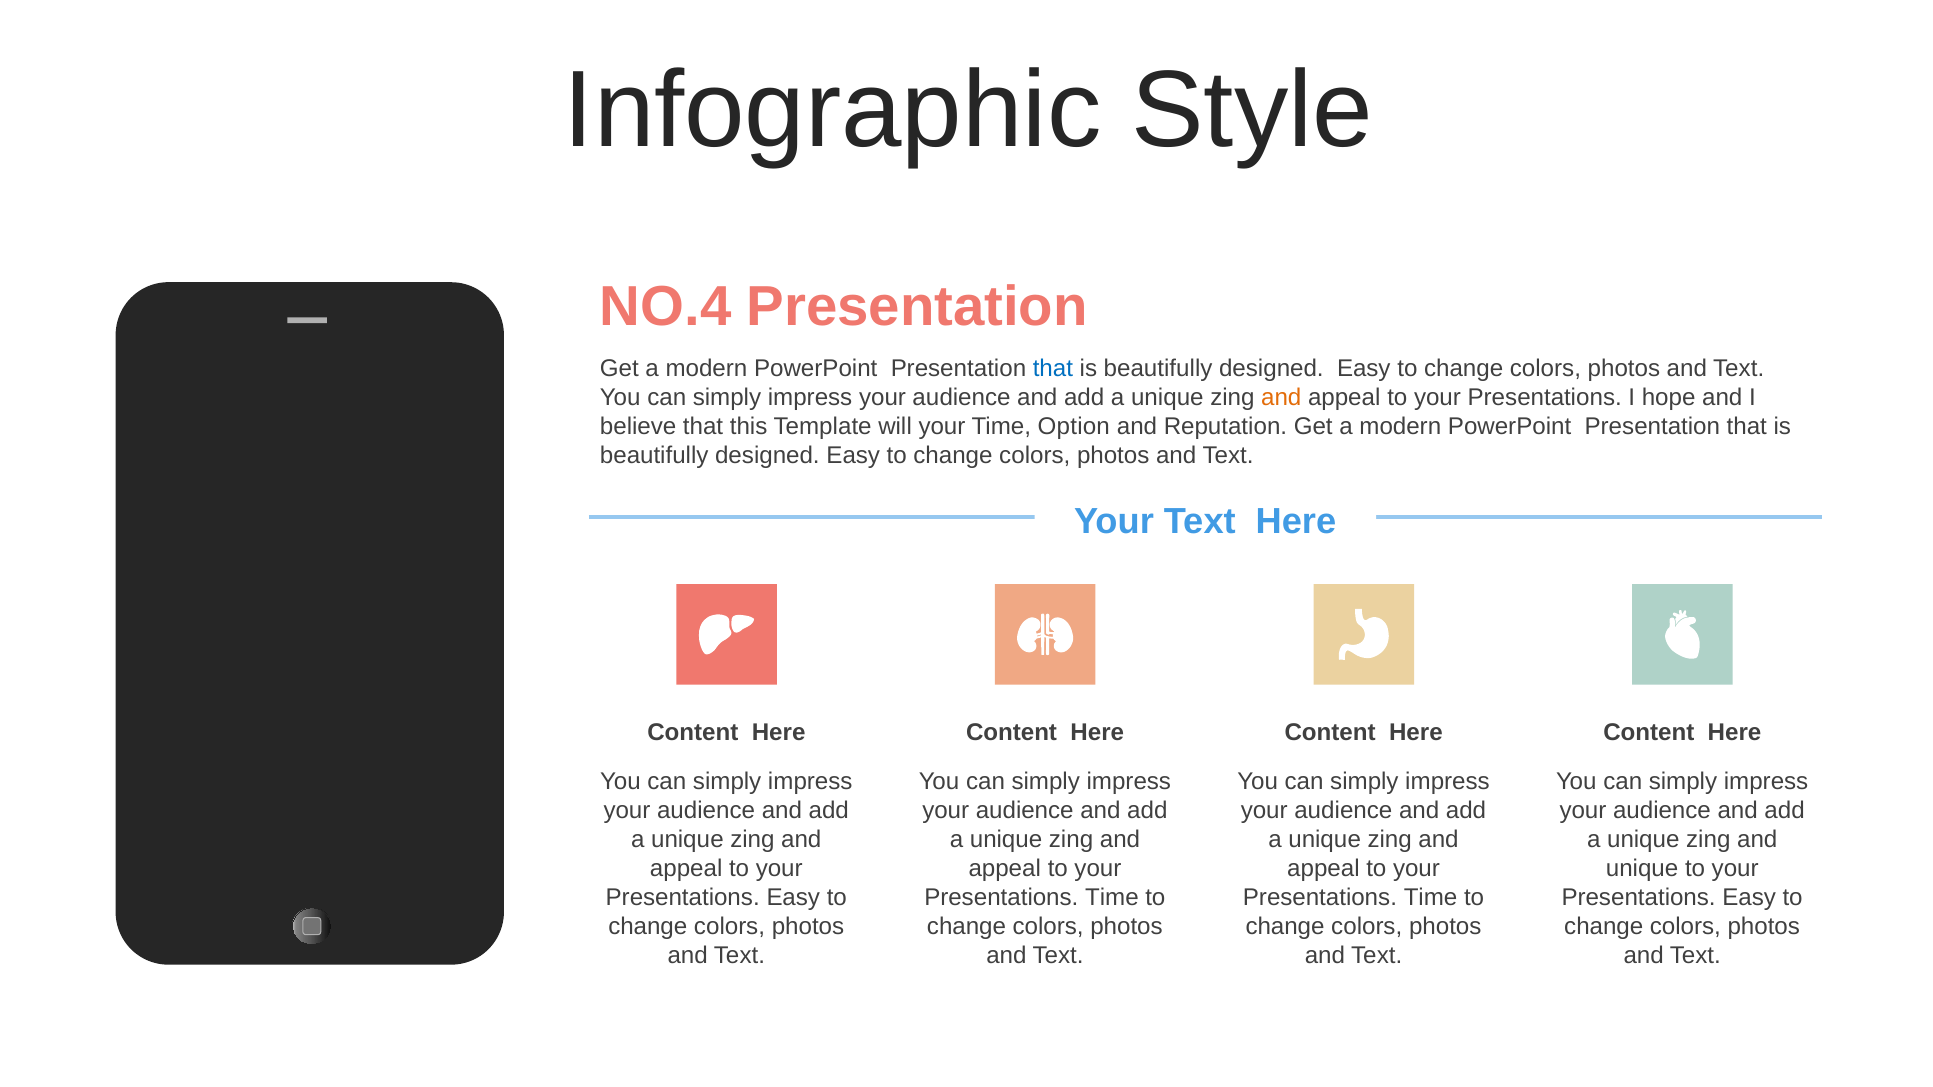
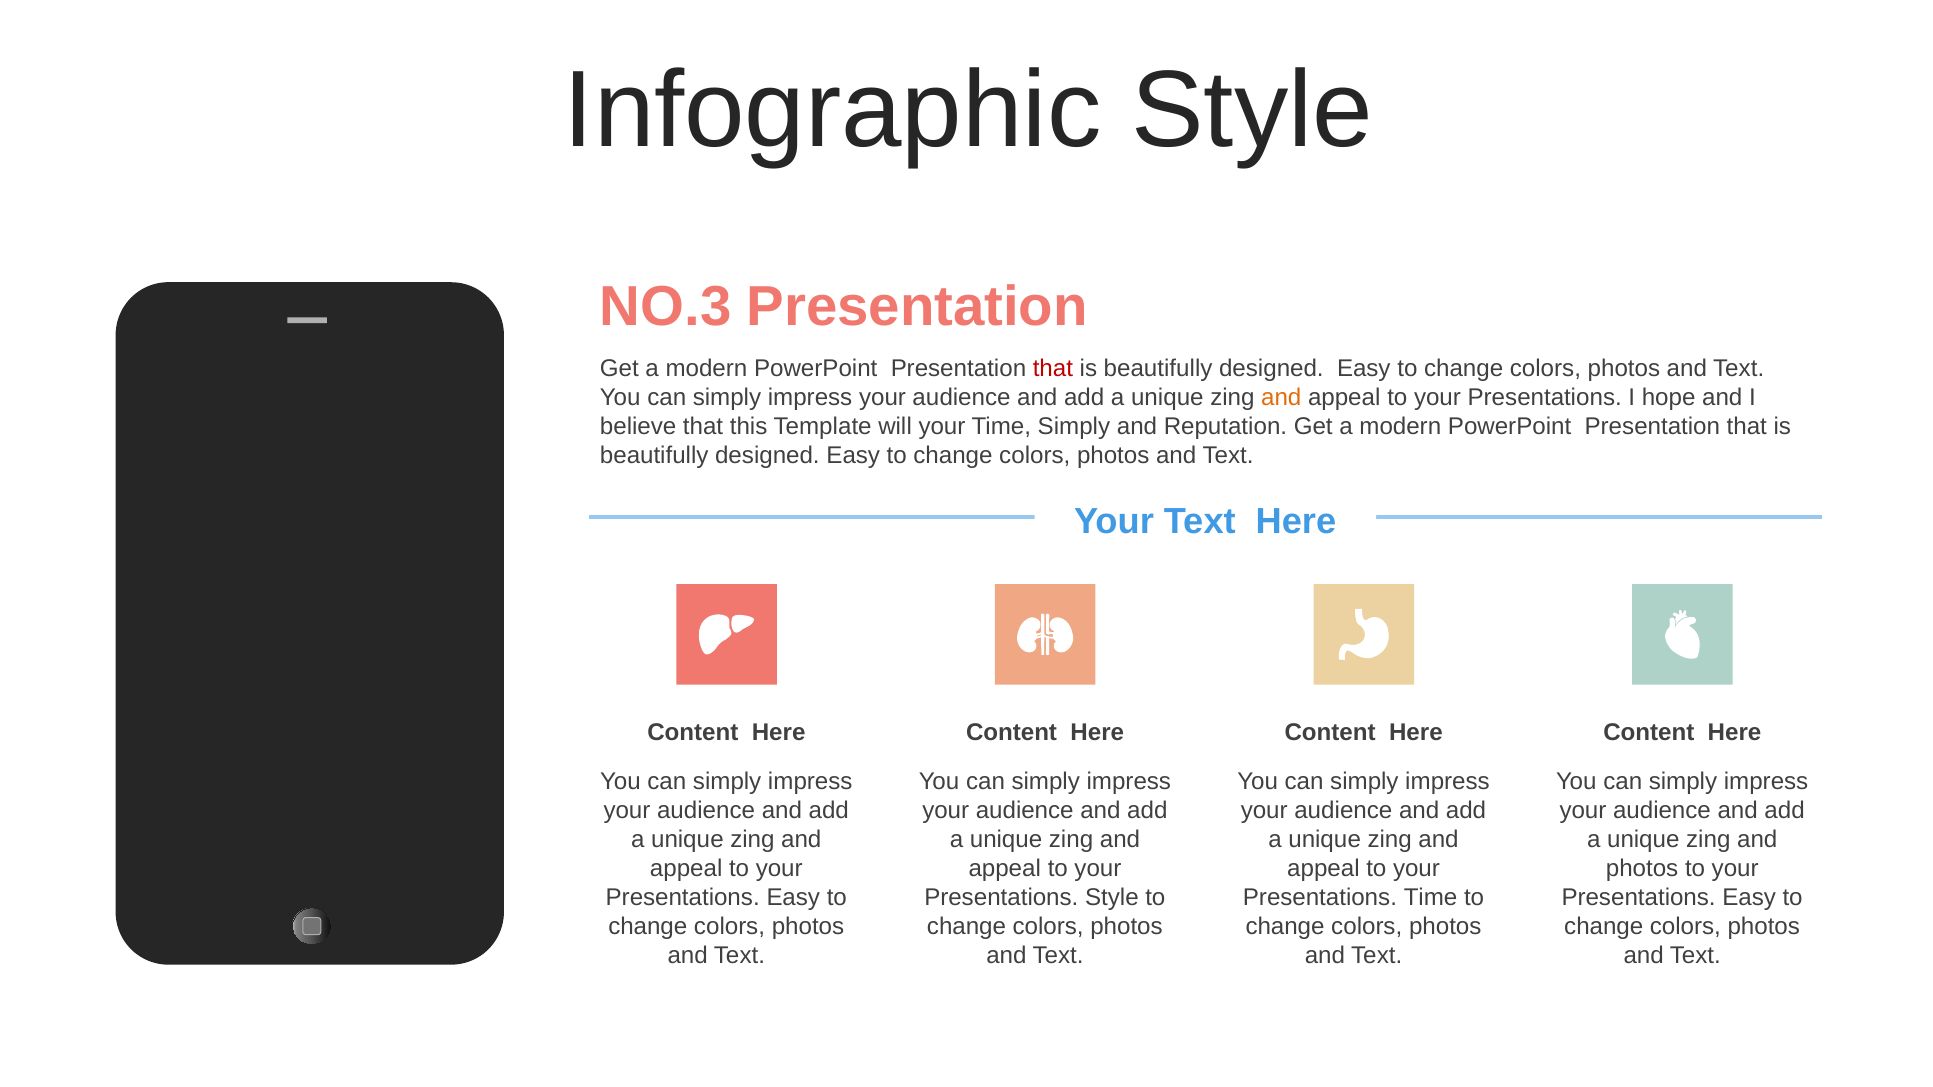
NO.4: NO.4 -> NO.3
that at (1053, 369) colour: blue -> red
Time Option: Option -> Simply
unique at (1642, 869): unique -> photos
Time at (1112, 898): Time -> Style
